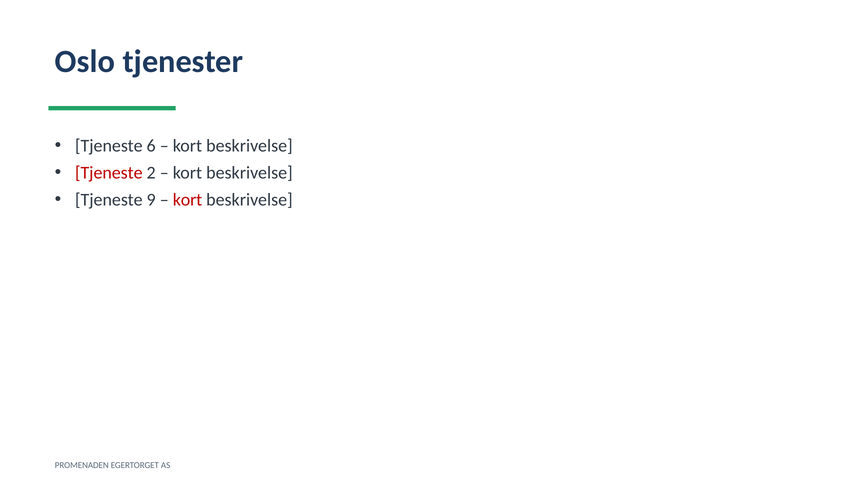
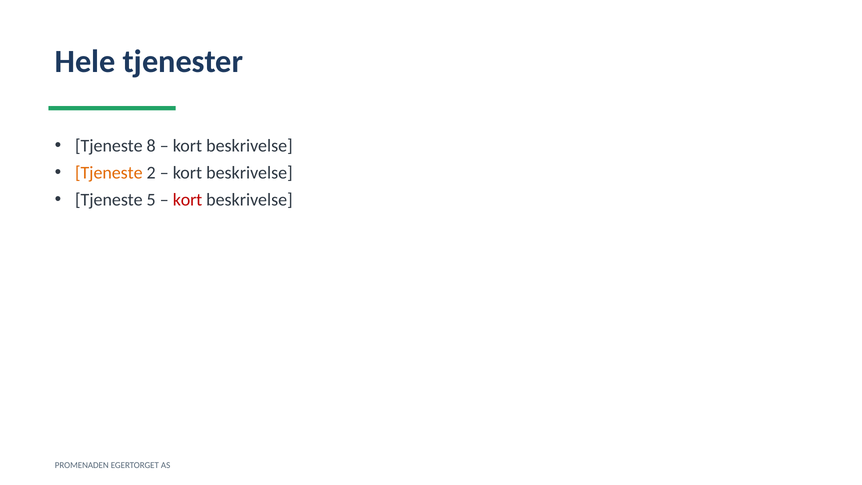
Oslo: Oslo -> Hele
6: 6 -> 8
Tjeneste at (109, 173) colour: red -> orange
9: 9 -> 5
